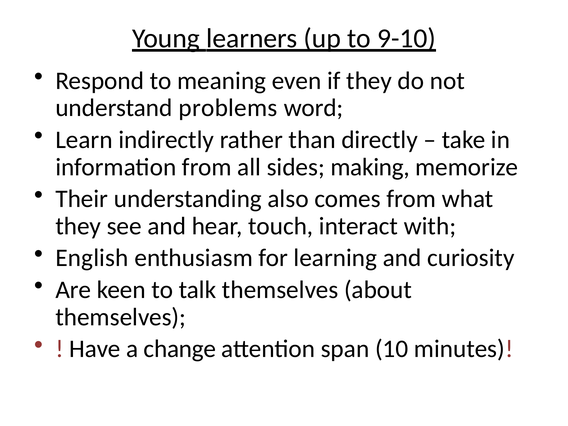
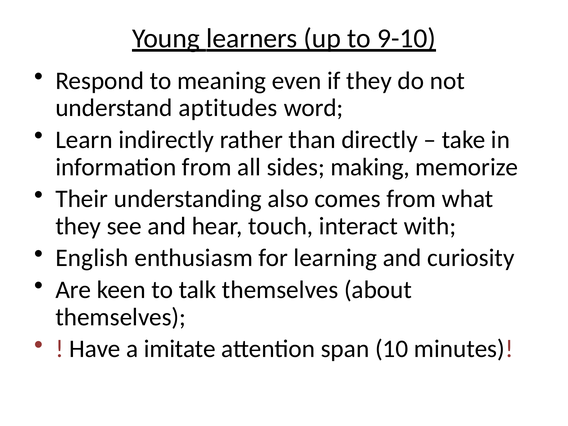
problems: problems -> aptitudes
change: change -> imitate
